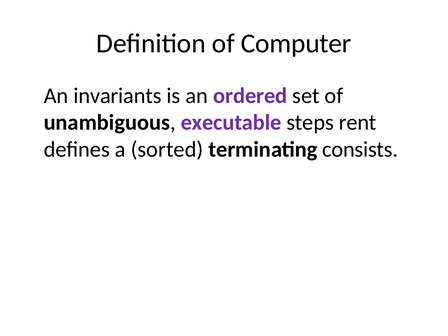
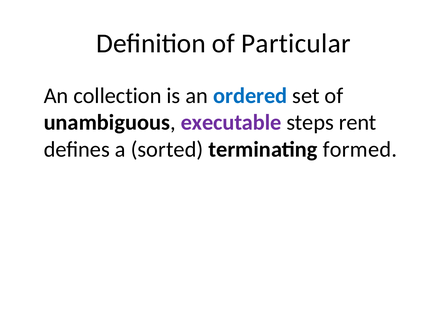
Computer: Computer -> Particular
invariants: invariants -> collection
ordered colour: purple -> blue
consists: consists -> formed
